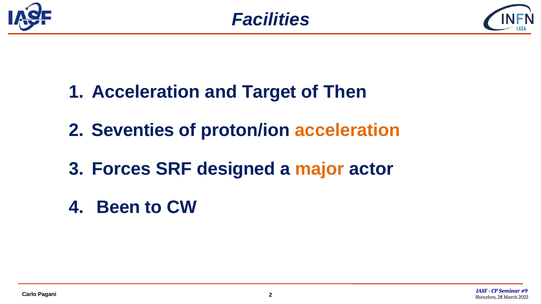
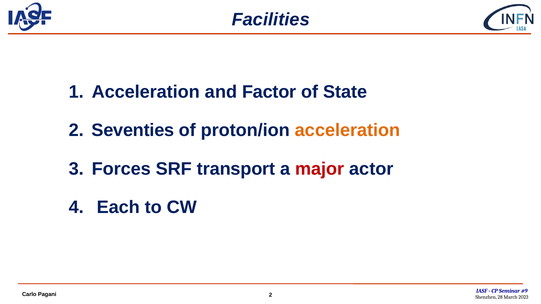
Target: Target -> Factor
Then: Then -> State
designed: designed -> transport
major colour: orange -> red
Been: Been -> Each
